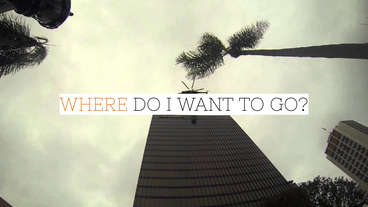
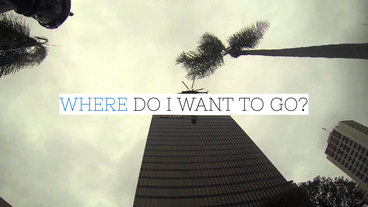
WHERE colour: orange -> blue
